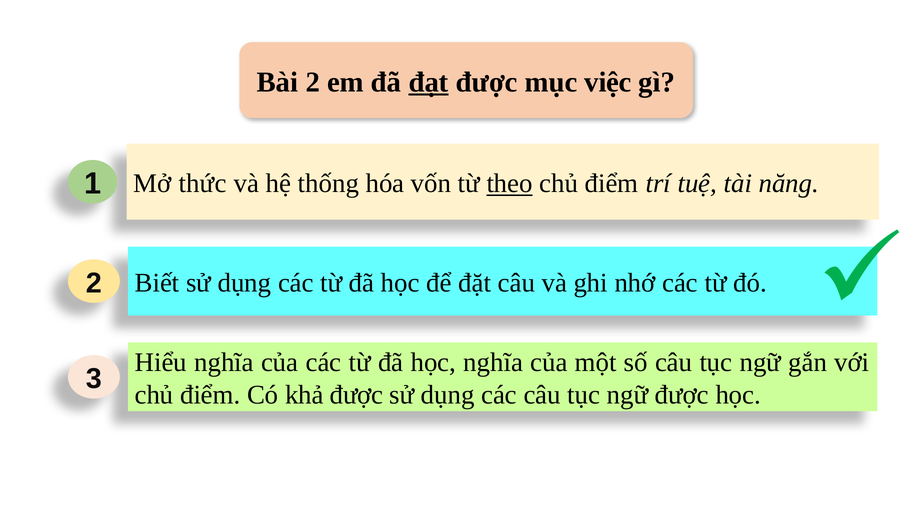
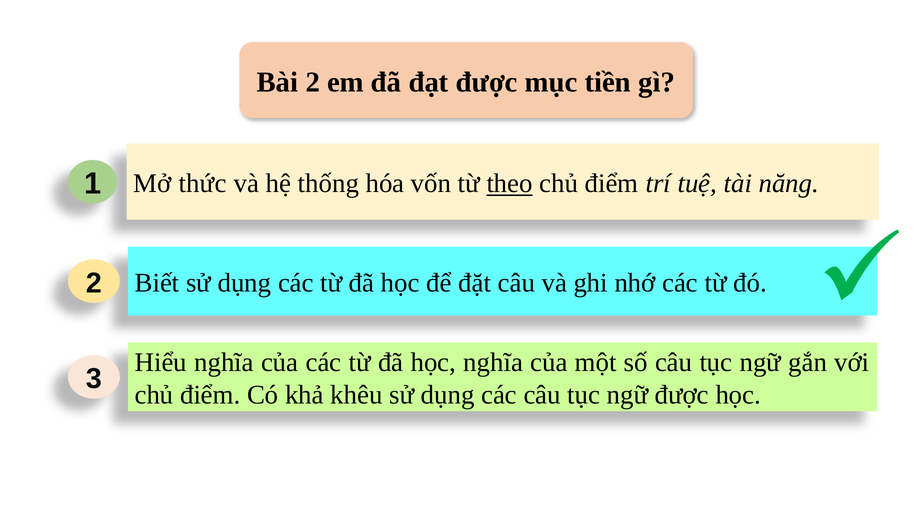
đạt underline: present -> none
việc: việc -> tiền
khả được: được -> khêu
